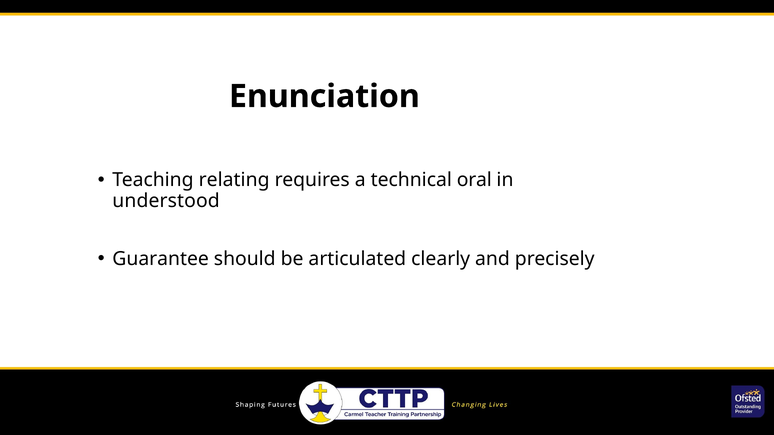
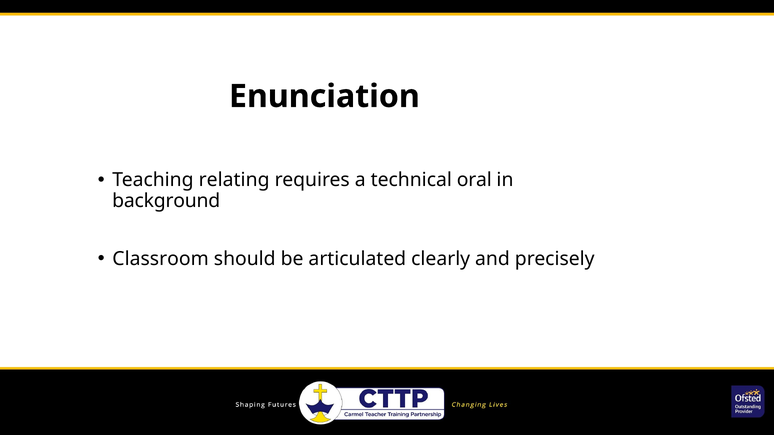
understood: understood -> background
Guarantee: Guarantee -> Classroom
